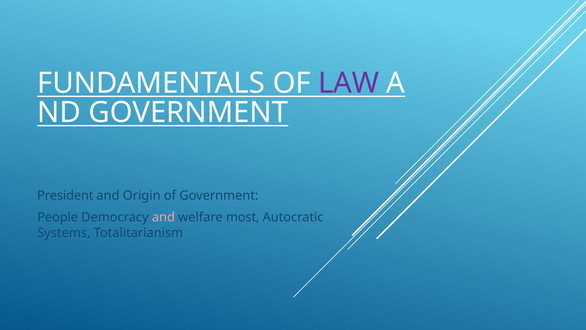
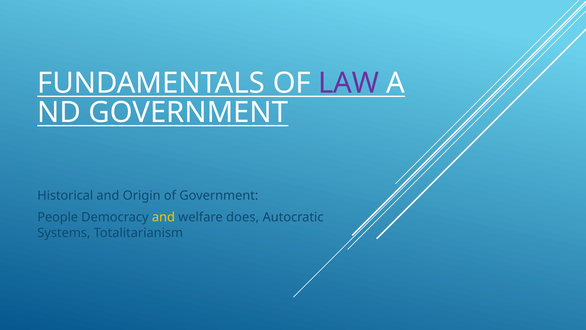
President: President -> Historical
and at (163, 217) colour: pink -> yellow
most: most -> does
